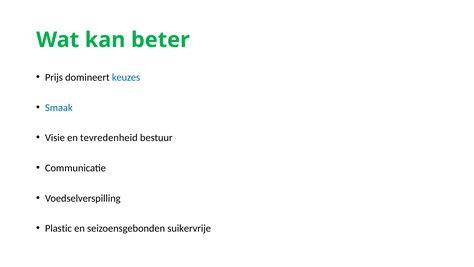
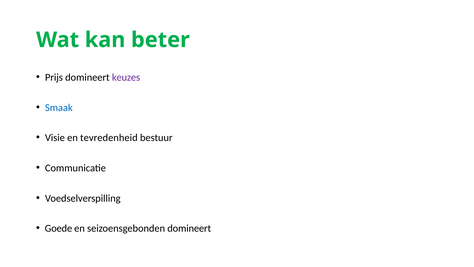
keuzes colour: blue -> purple
Plastic: Plastic -> Goede
seizoensgebonden suikervrije: suikervrije -> domineert
